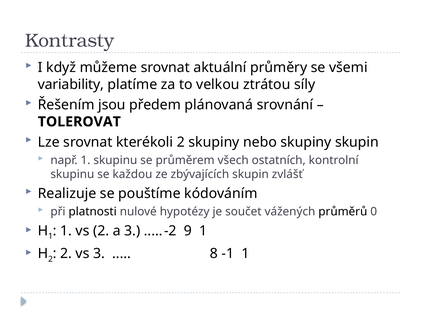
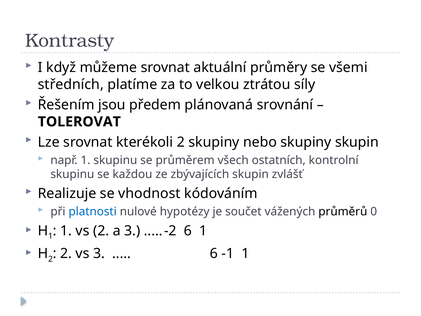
variability: variability -> středních
pouštíme: pouštíme -> vhodnost
platnosti colour: black -> blue
9 at (188, 231): 9 -> 6
8 at (214, 253): 8 -> 6
